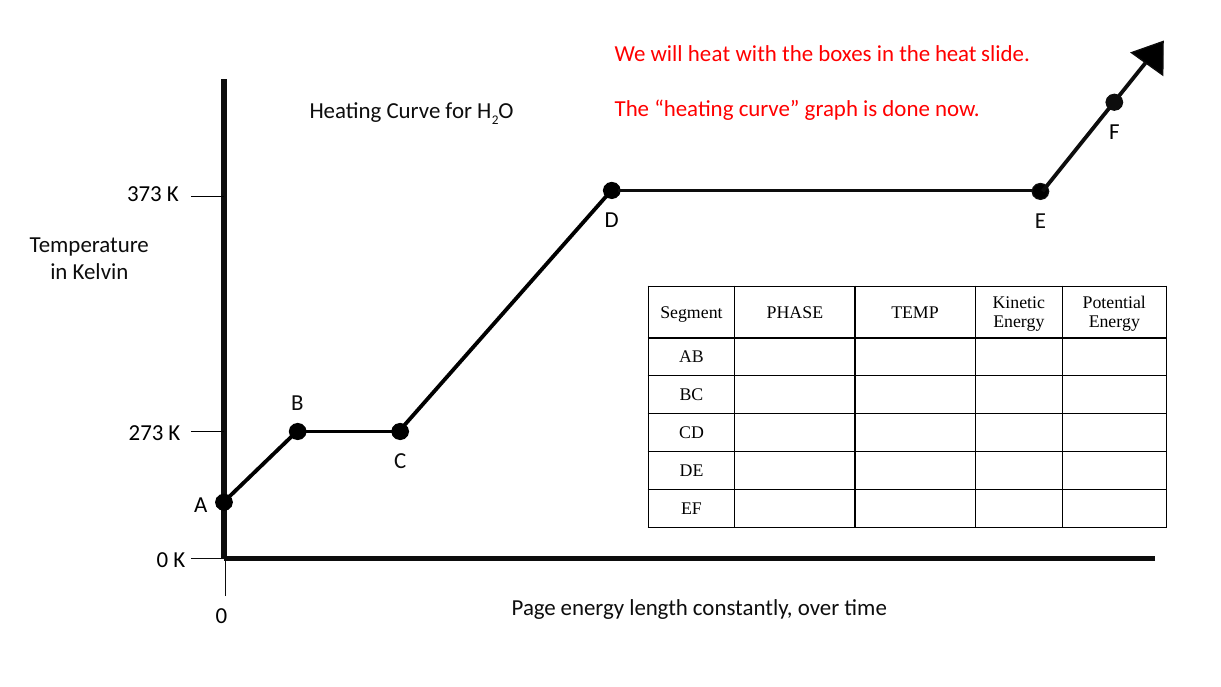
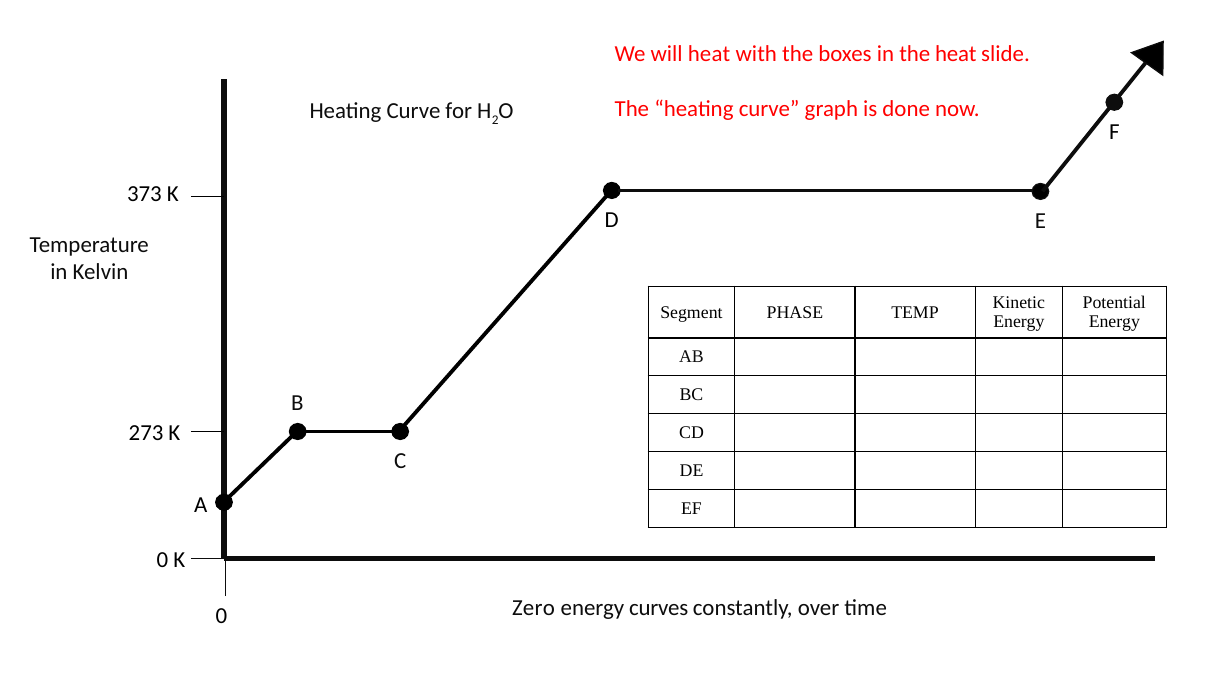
Page: Page -> Zero
length: length -> curves
